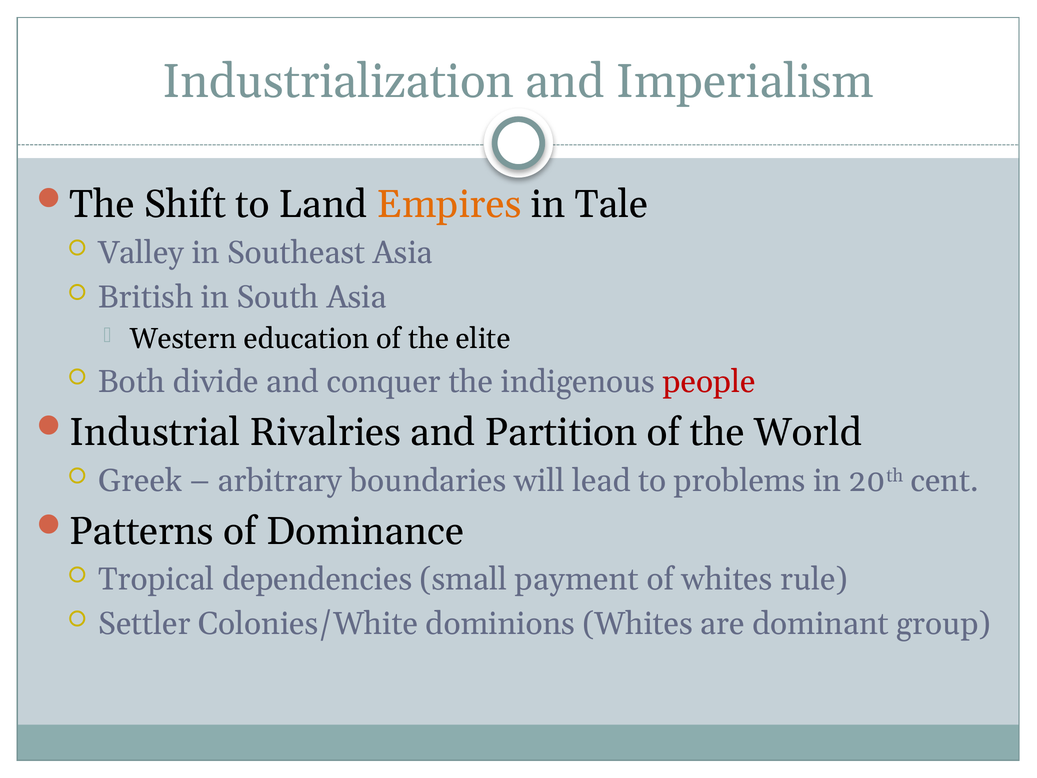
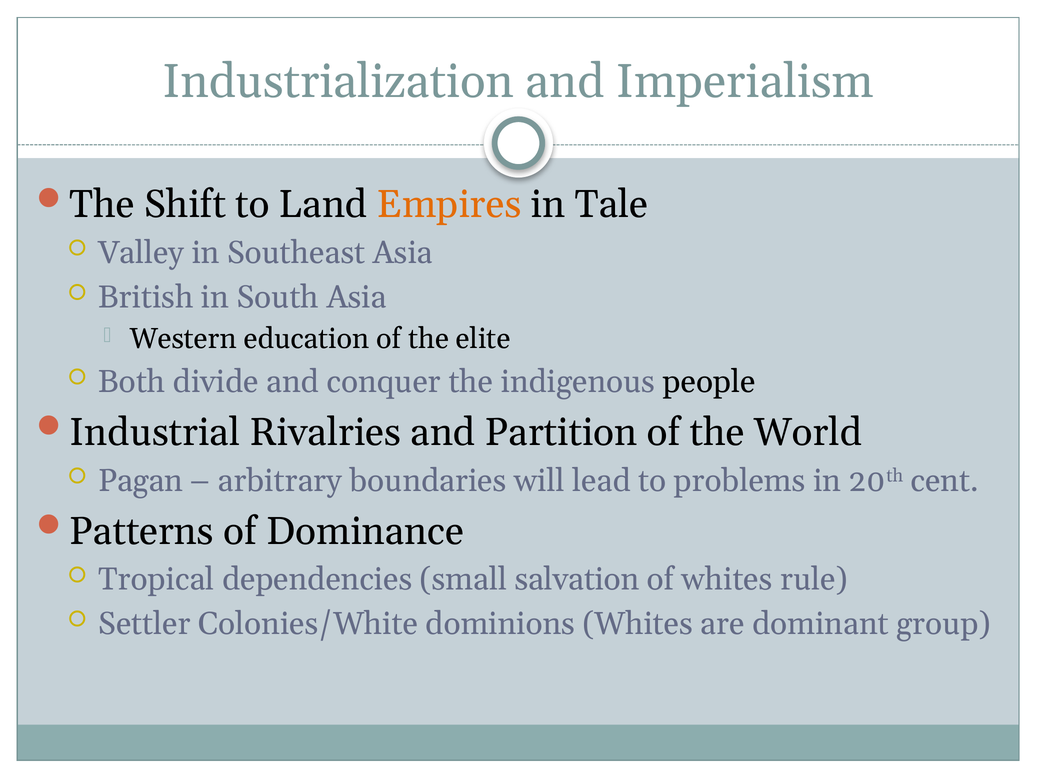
people colour: red -> black
Greek: Greek -> Pagan
payment: payment -> salvation
